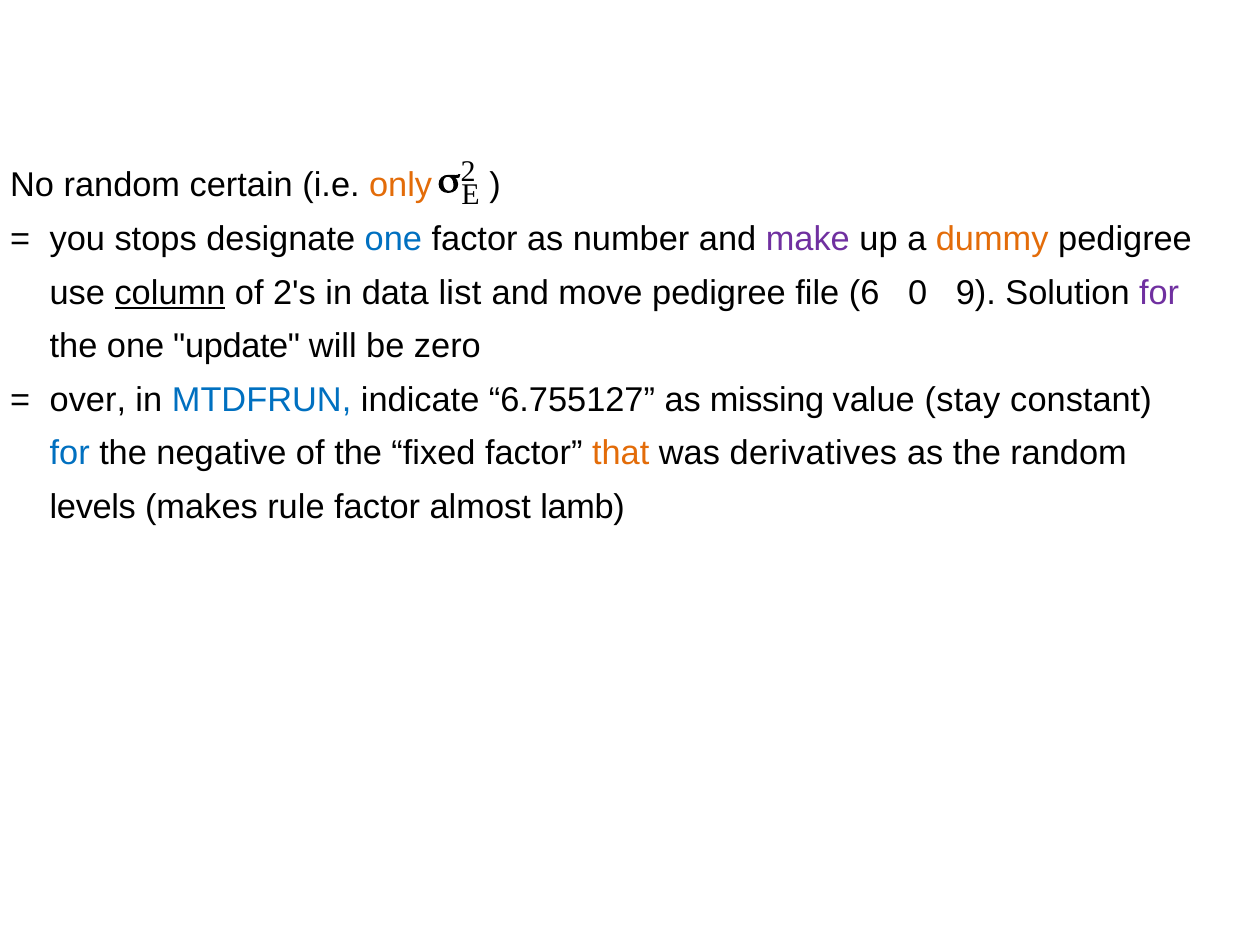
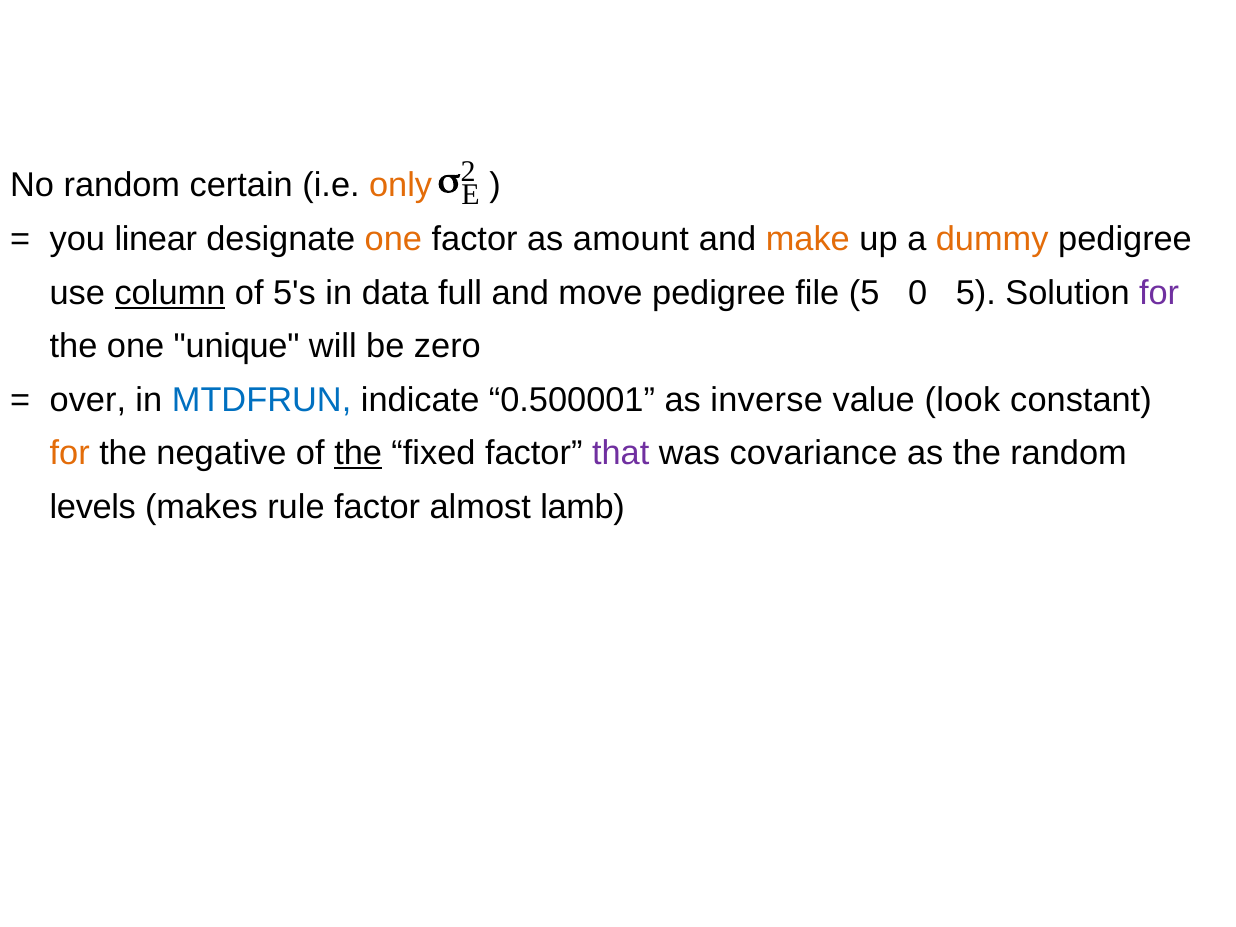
stops: stops -> linear
one at (393, 239) colour: blue -> orange
number: number -> amount
make colour: purple -> orange
2's: 2's -> 5's
list: list -> full
file 6: 6 -> 5
0 9: 9 -> 5
update: update -> unique
6.755127: 6.755127 -> 0.500001
missing: missing -> inverse
stay: stay -> look
for at (70, 454) colour: blue -> orange
the at (358, 454) underline: none -> present
that colour: orange -> purple
derivatives: derivatives -> covariance
